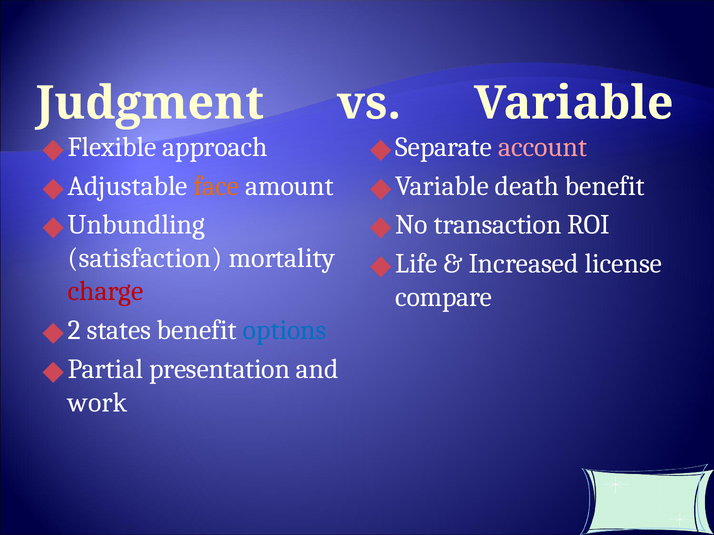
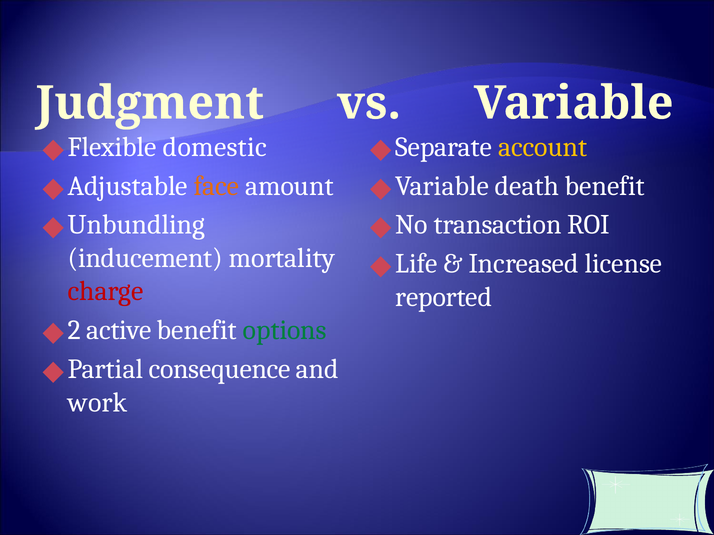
approach: approach -> domestic
account colour: pink -> yellow
satisfaction: satisfaction -> inducement
compare: compare -> reported
states: states -> active
options colour: blue -> green
presentation: presentation -> consequence
